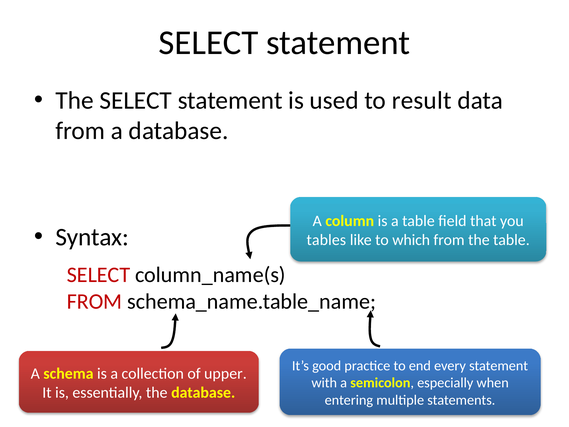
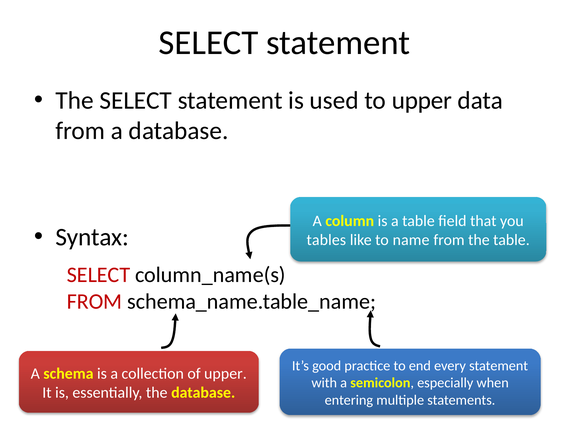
to result: result -> upper
which: which -> name
